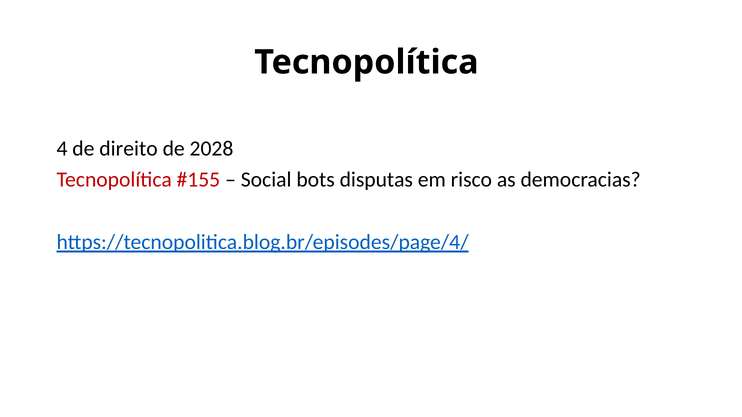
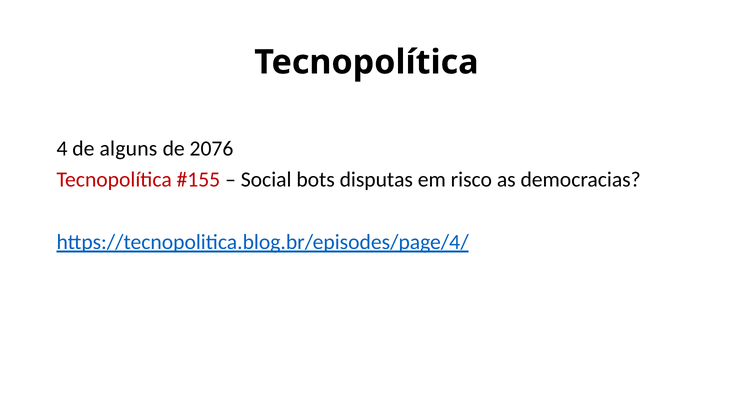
direito: direito -> alguns
2028: 2028 -> 2076
